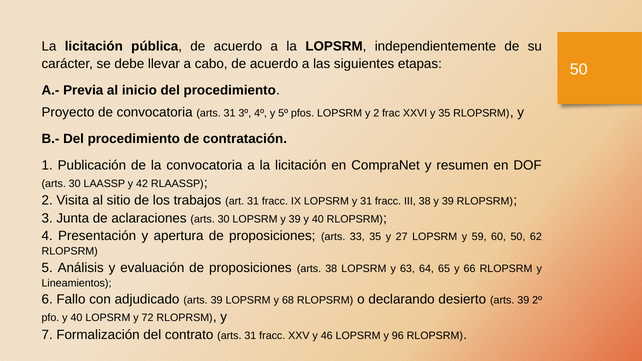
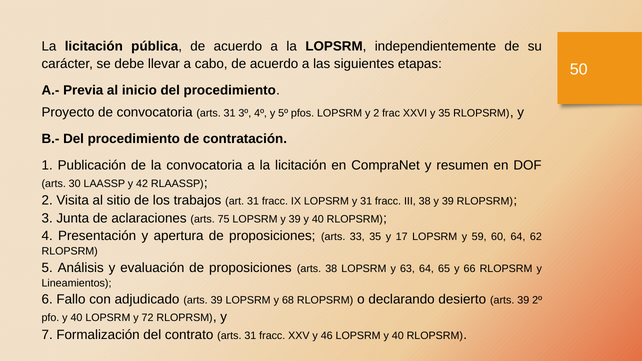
aclaraciones arts 30: 30 -> 75
27: 27 -> 17
60 50: 50 -> 64
LOPSRM y 96: 96 -> 40
